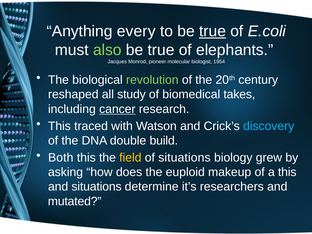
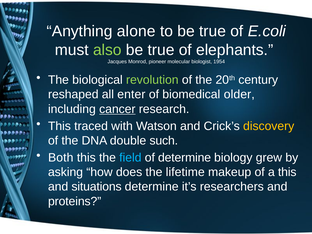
every: every -> alone
true at (213, 31) underline: present -> none
study: study -> enter
takes: takes -> older
discovery colour: light blue -> yellow
build: build -> such
field colour: yellow -> light blue
of situations: situations -> determine
euploid: euploid -> lifetime
mutated: mutated -> proteins
